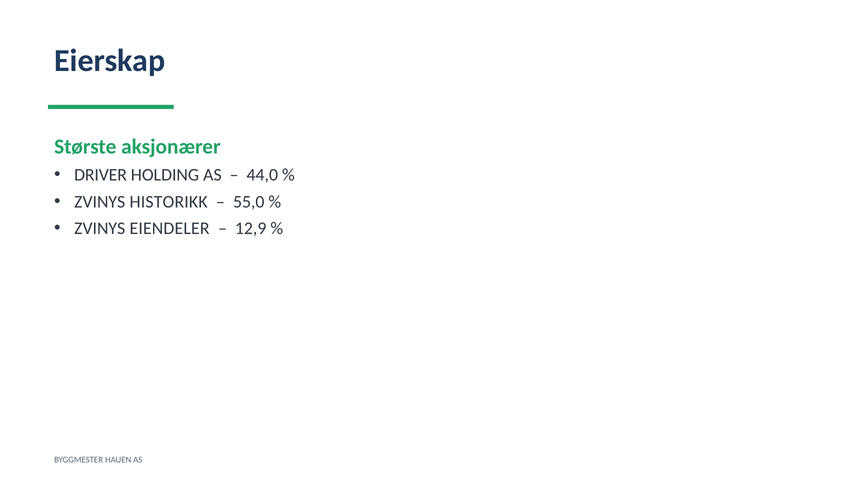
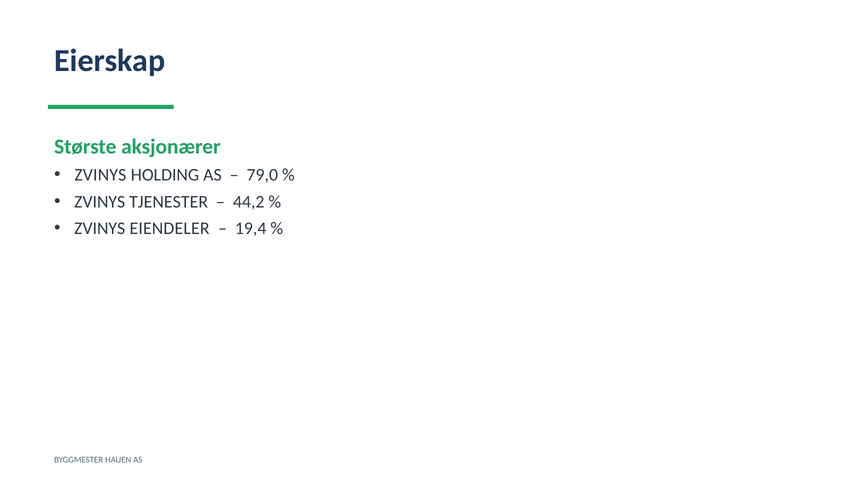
DRIVER at (101, 175): DRIVER -> ZVINYS
44,0: 44,0 -> 79,0
HISTORIKK: HISTORIKK -> TJENESTER
55,0: 55,0 -> 44,2
12,9: 12,9 -> 19,4
